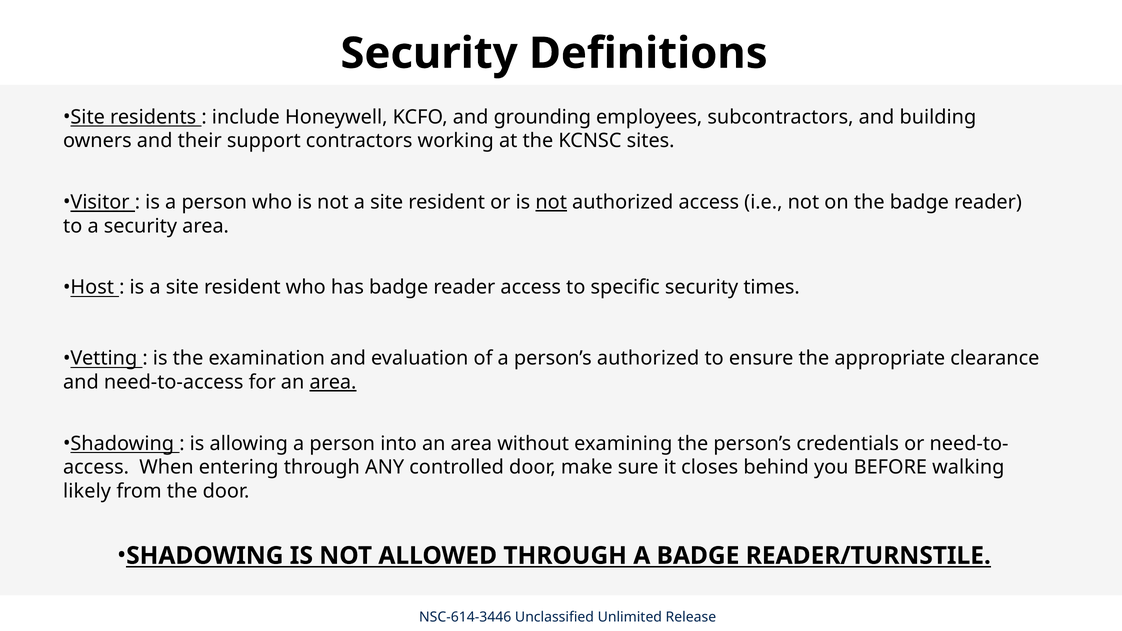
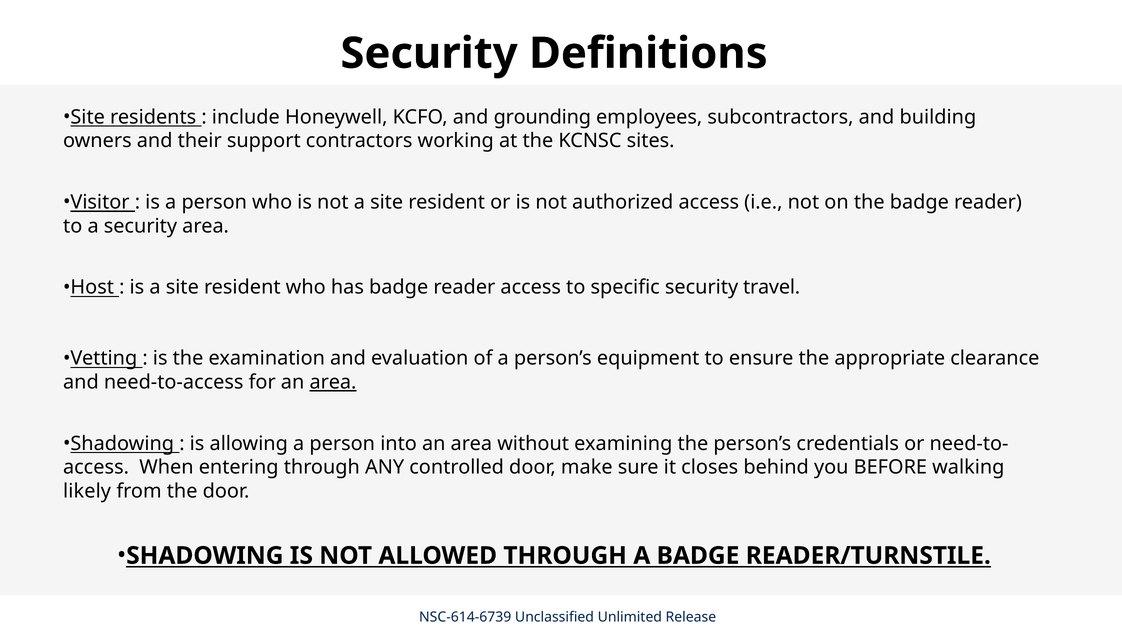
not at (551, 202) underline: present -> none
times: times -> travel
person’s authorized: authorized -> equipment
NSC-614-3446: NSC-614-3446 -> NSC-614-6739
